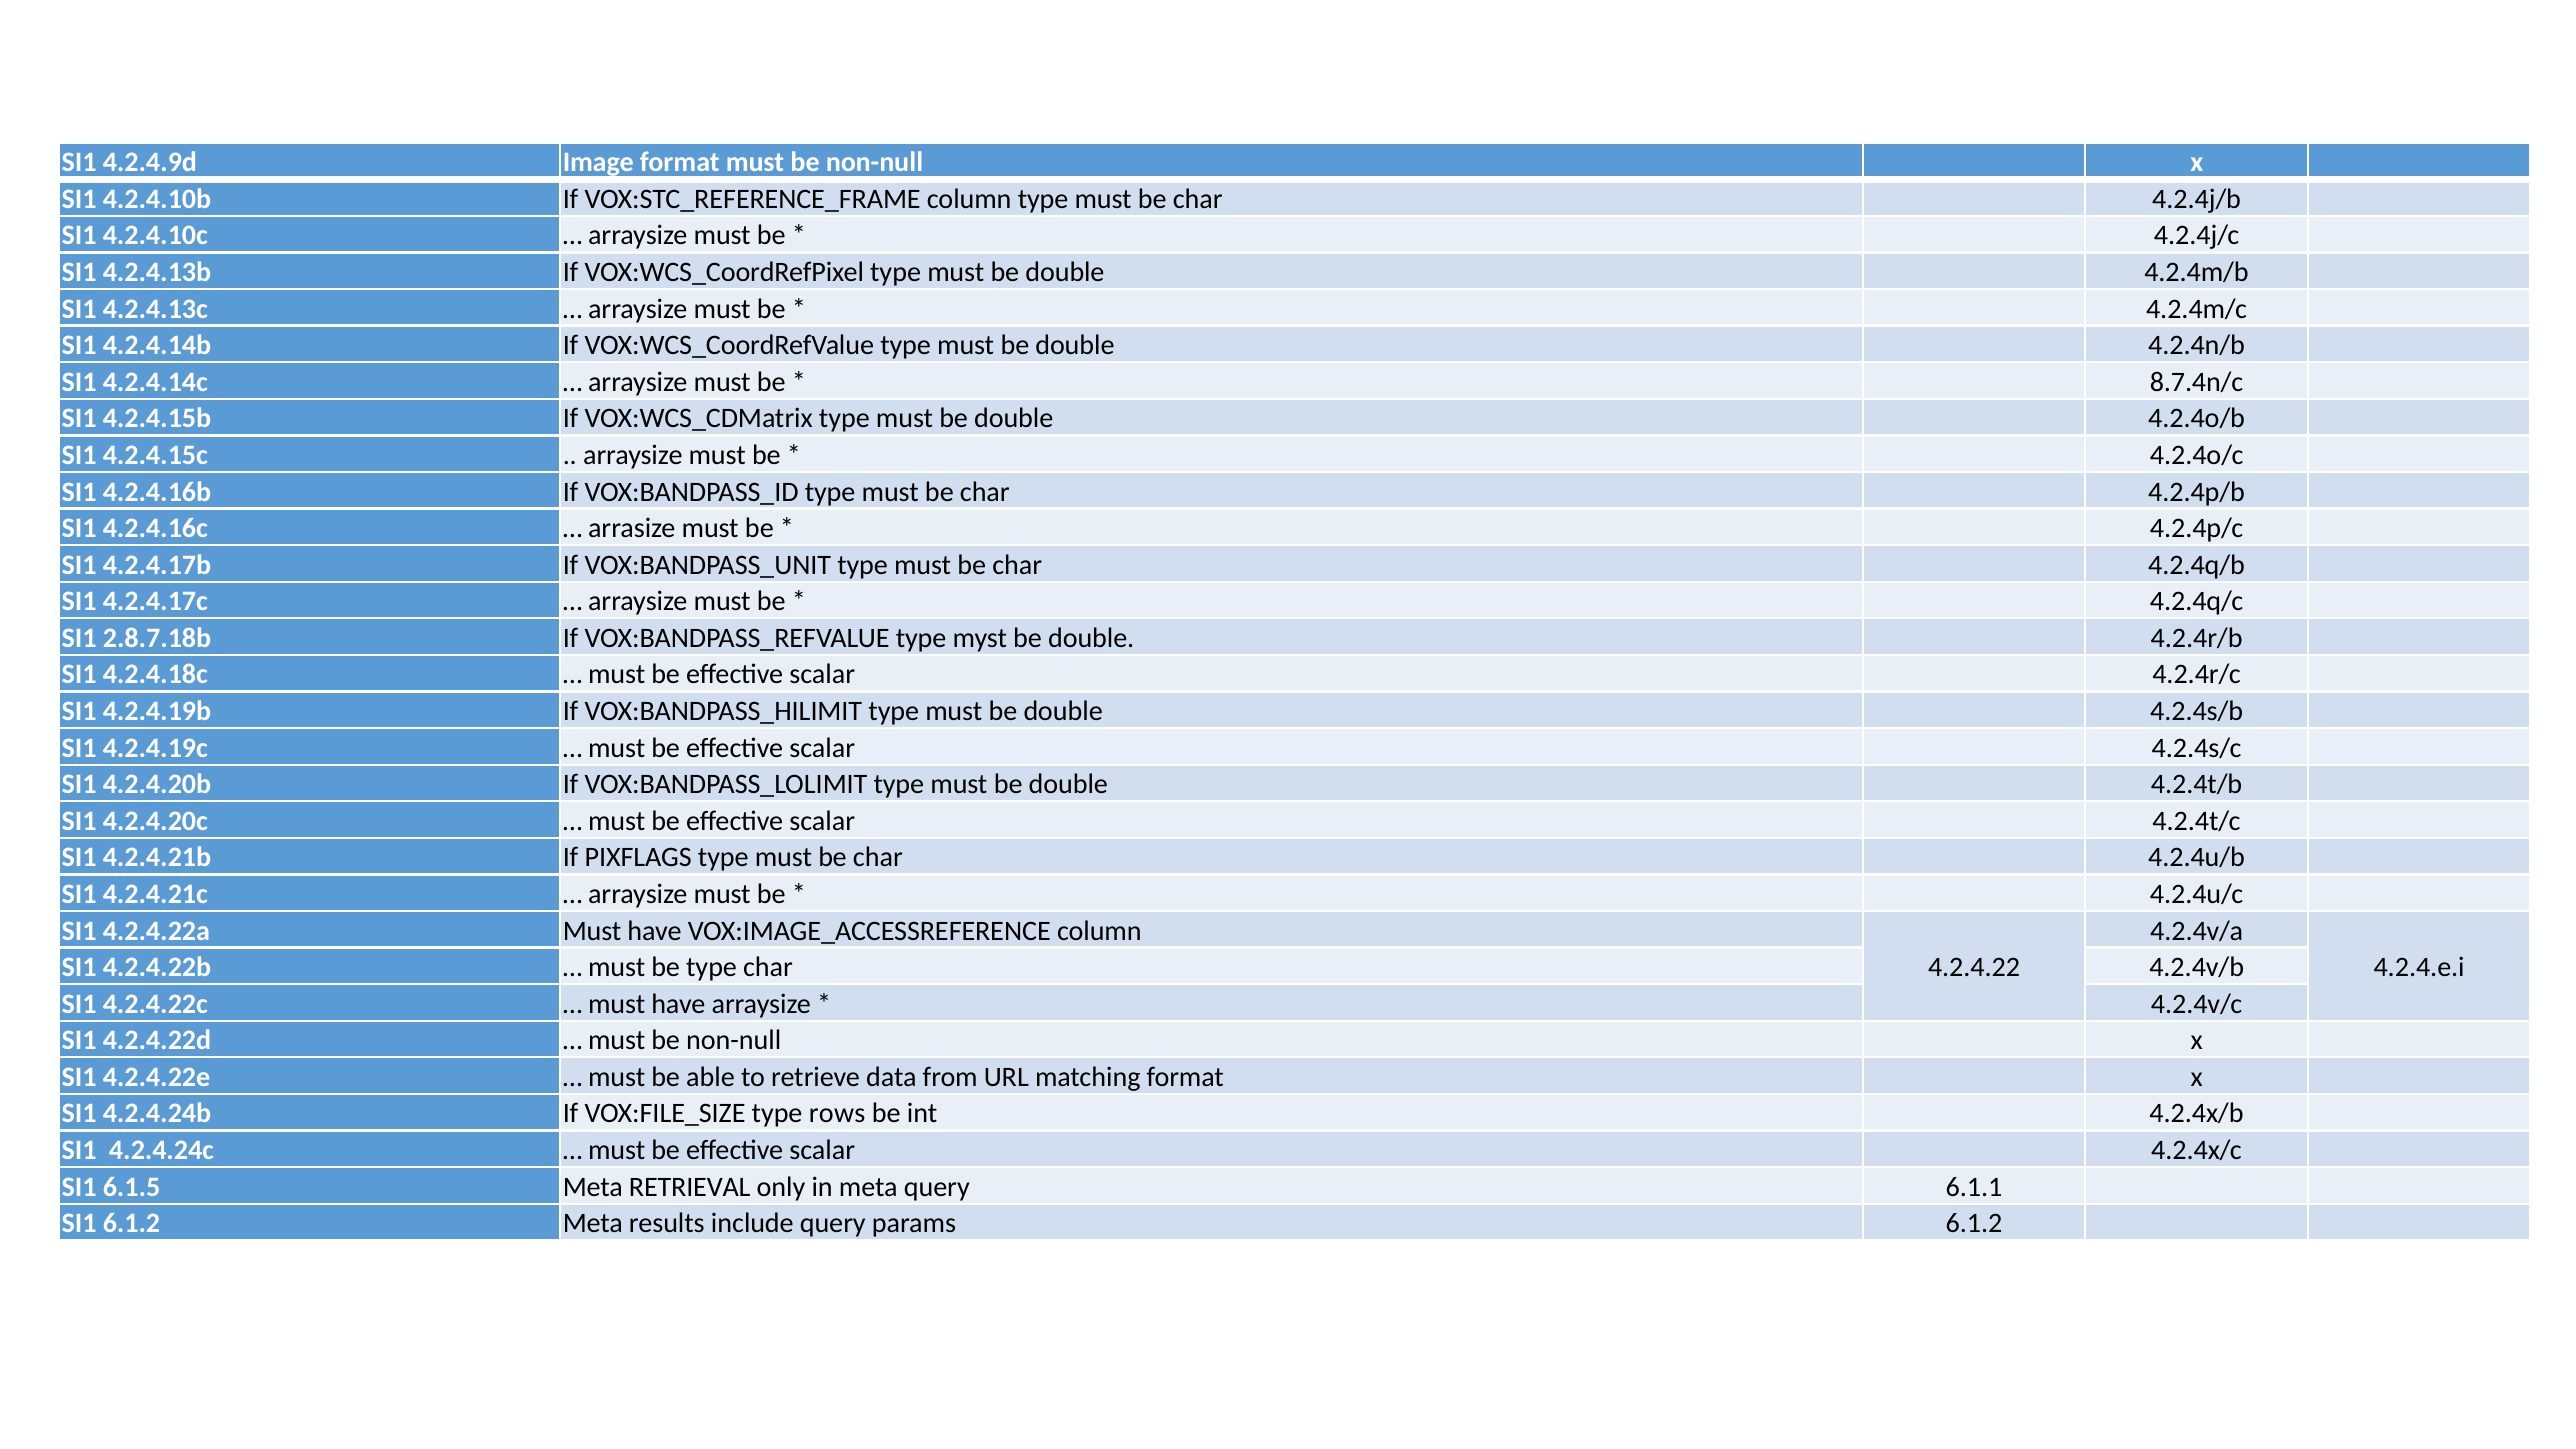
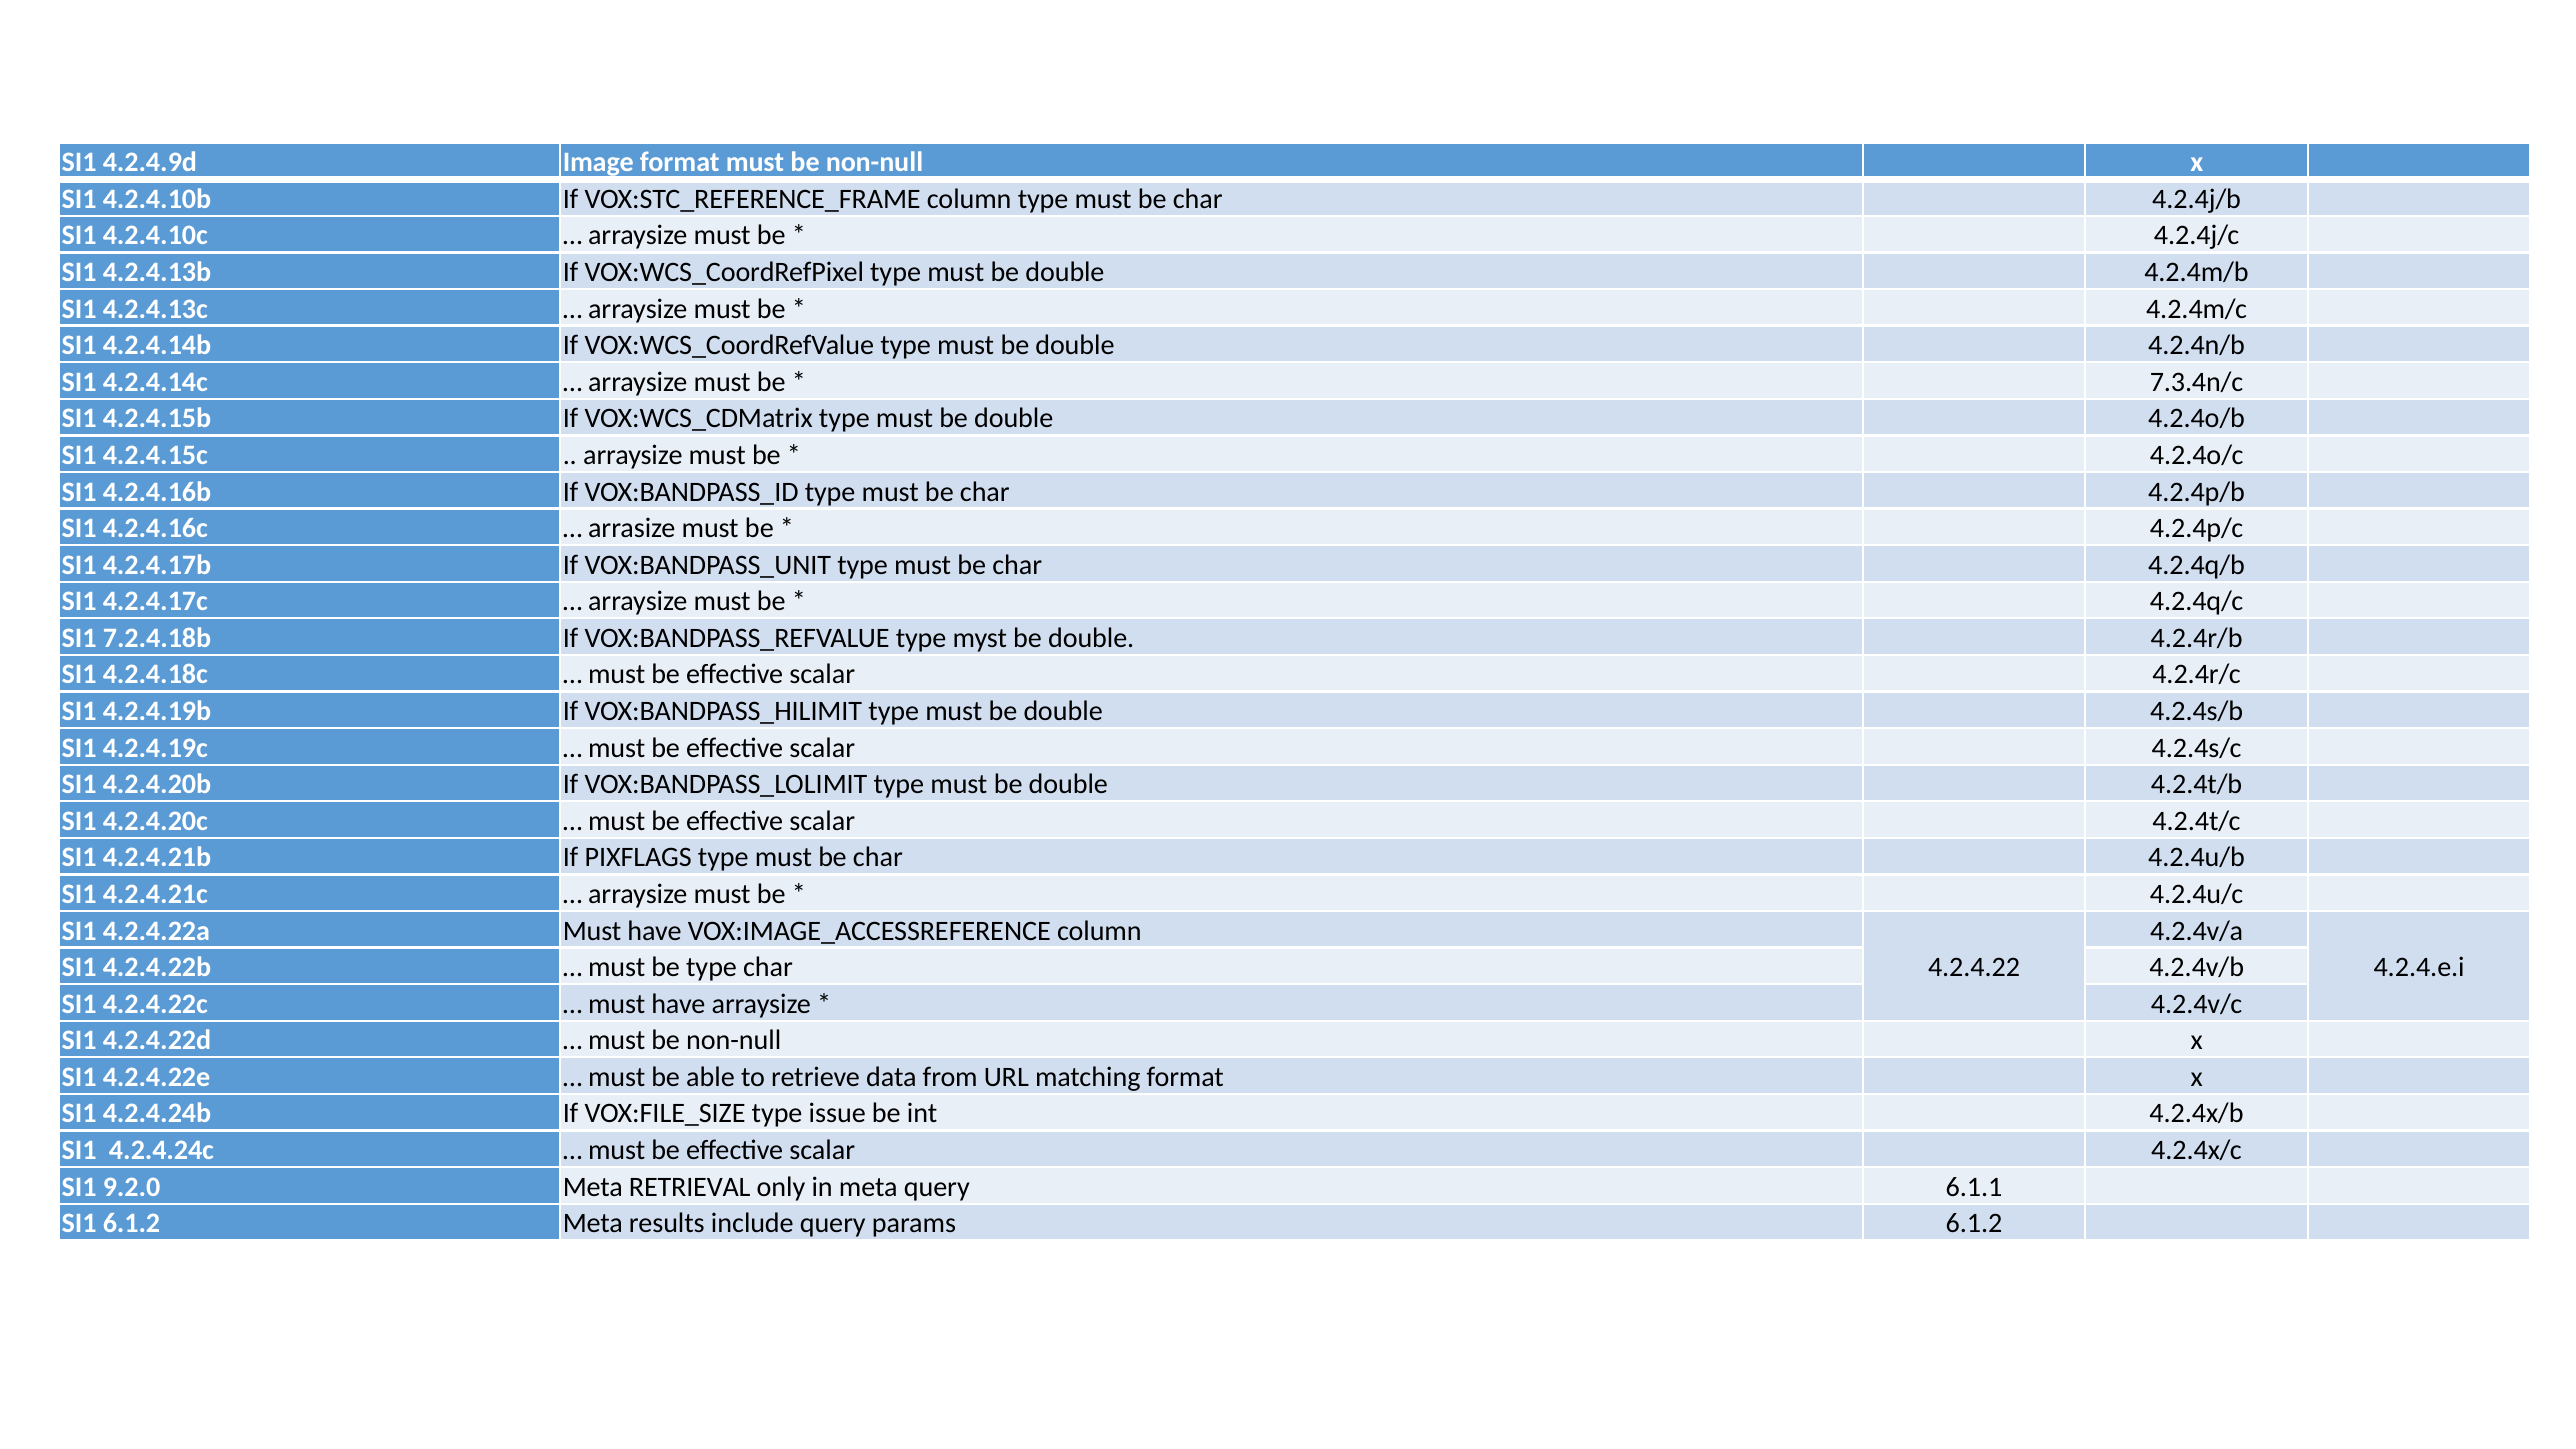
8.7.4n/c: 8.7.4n/c -> 7.3.4n/c
2.8.7.18b: 2.8.7.18b -> 7.2.4.18b
rows: rows -> issue
6.1.5: 6.1.5 -> 9.2.0
